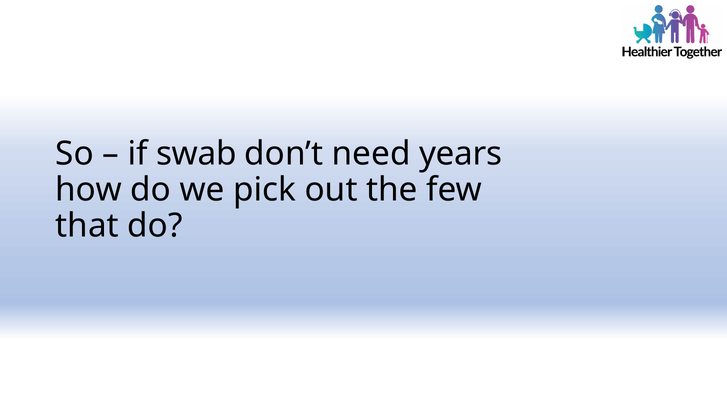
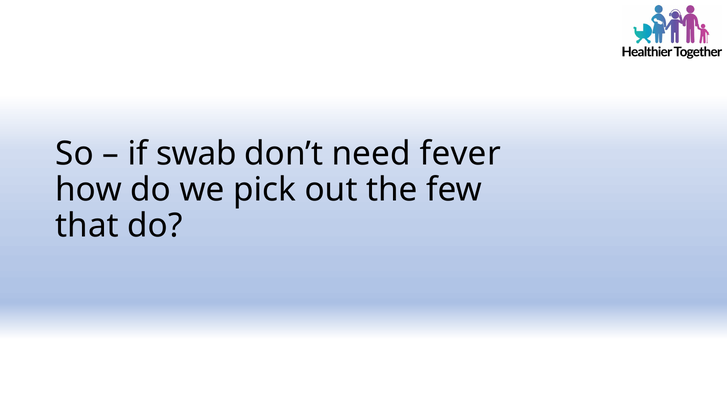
years: years -> fever
